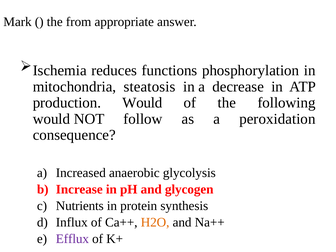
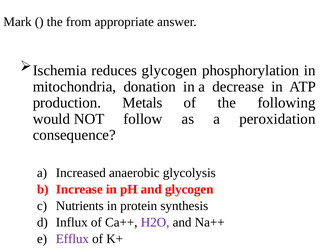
reduces functions: functions -> glycogen
steatosis: steatosis -> donation
production Would: Would -> Metals
H2O colour: orange -> purple
